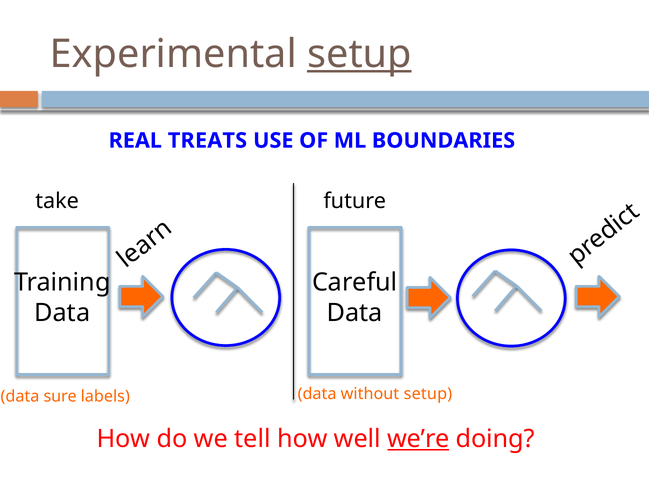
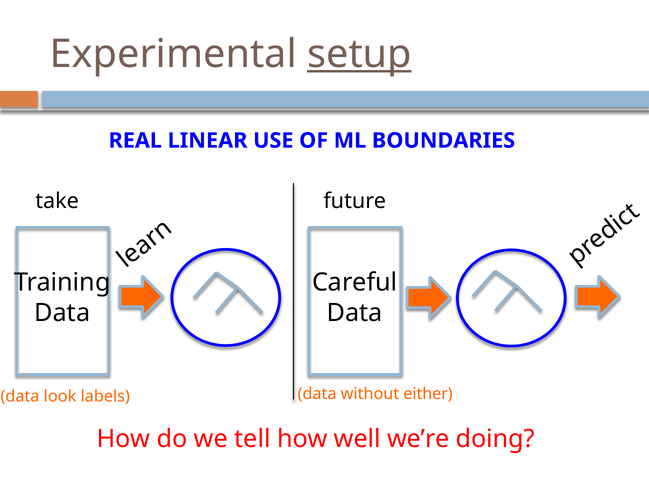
TREATS: TREATS -> LINEAR
sure: sure -> look
without setup: setup -> either
we’re underline: present -> none
